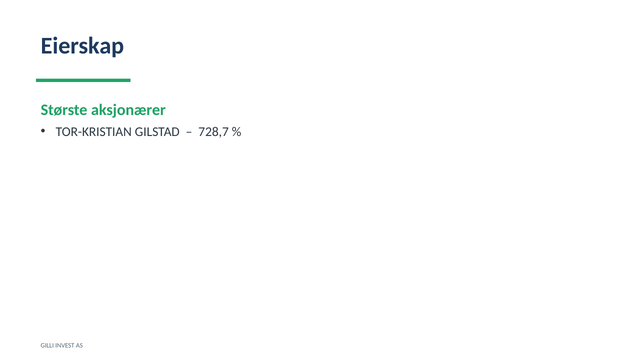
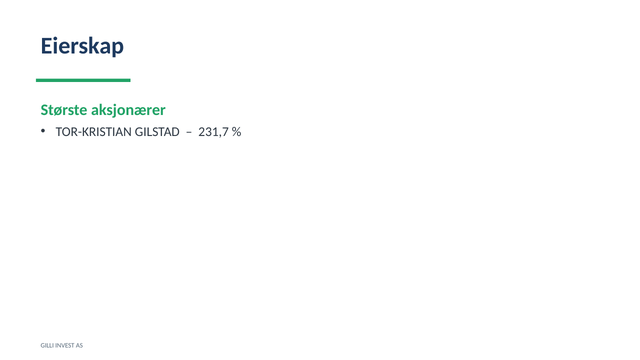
728,7: 728,7 -> 231,7
